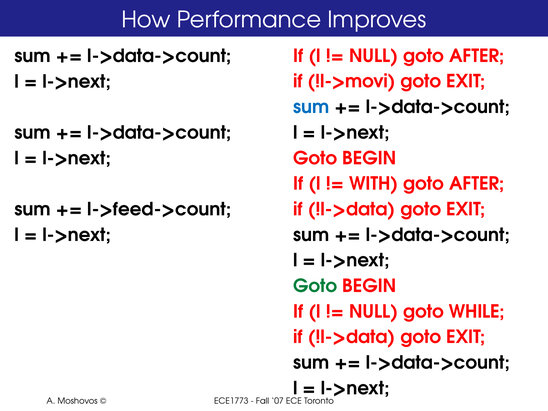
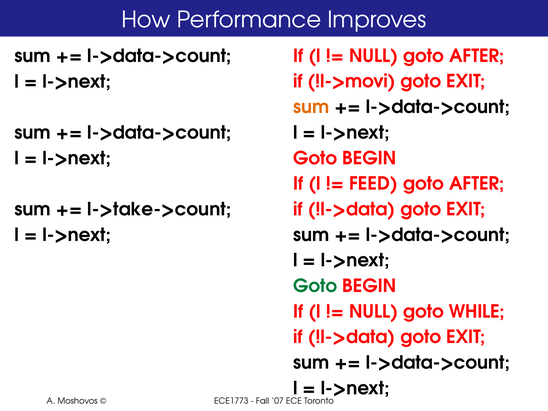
sum at (311, 107) colour: blue -> orange
WITH: WITH -> FEED
l->feed->count: l->feed->count -> l->take->count
